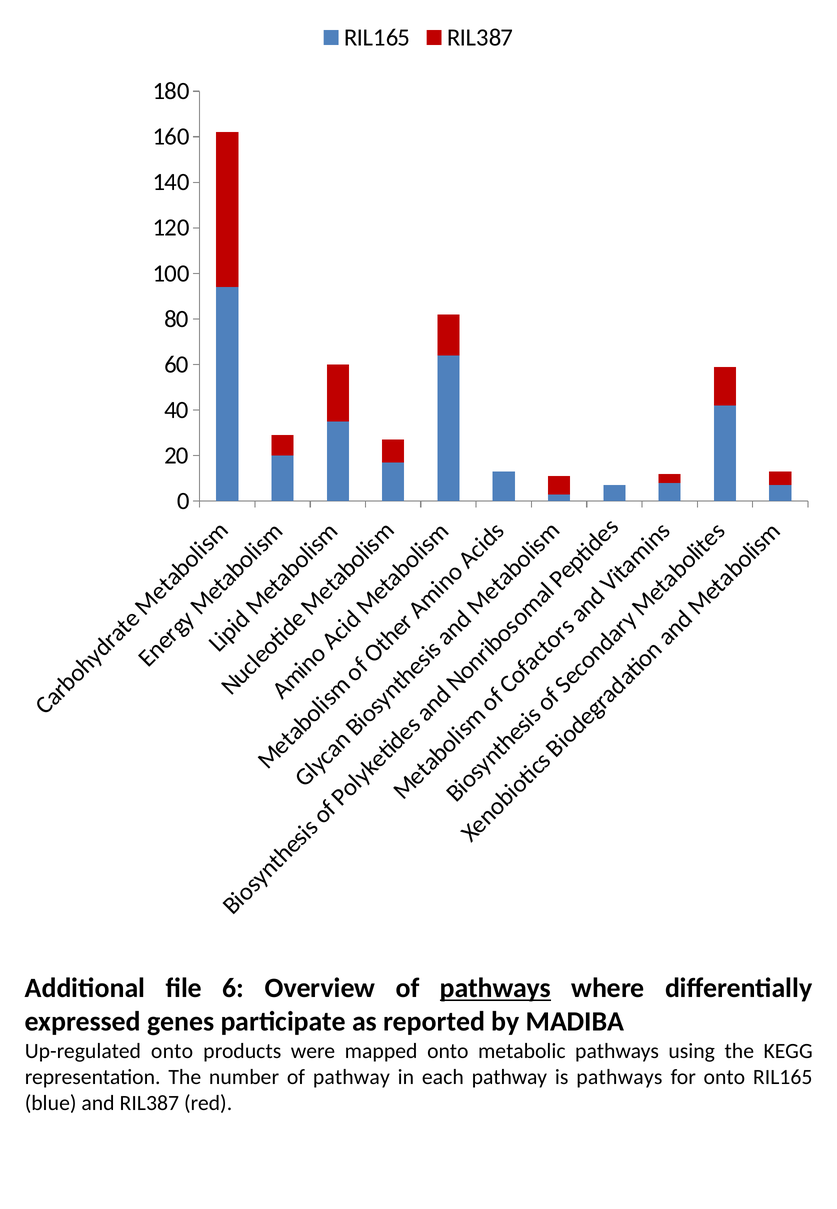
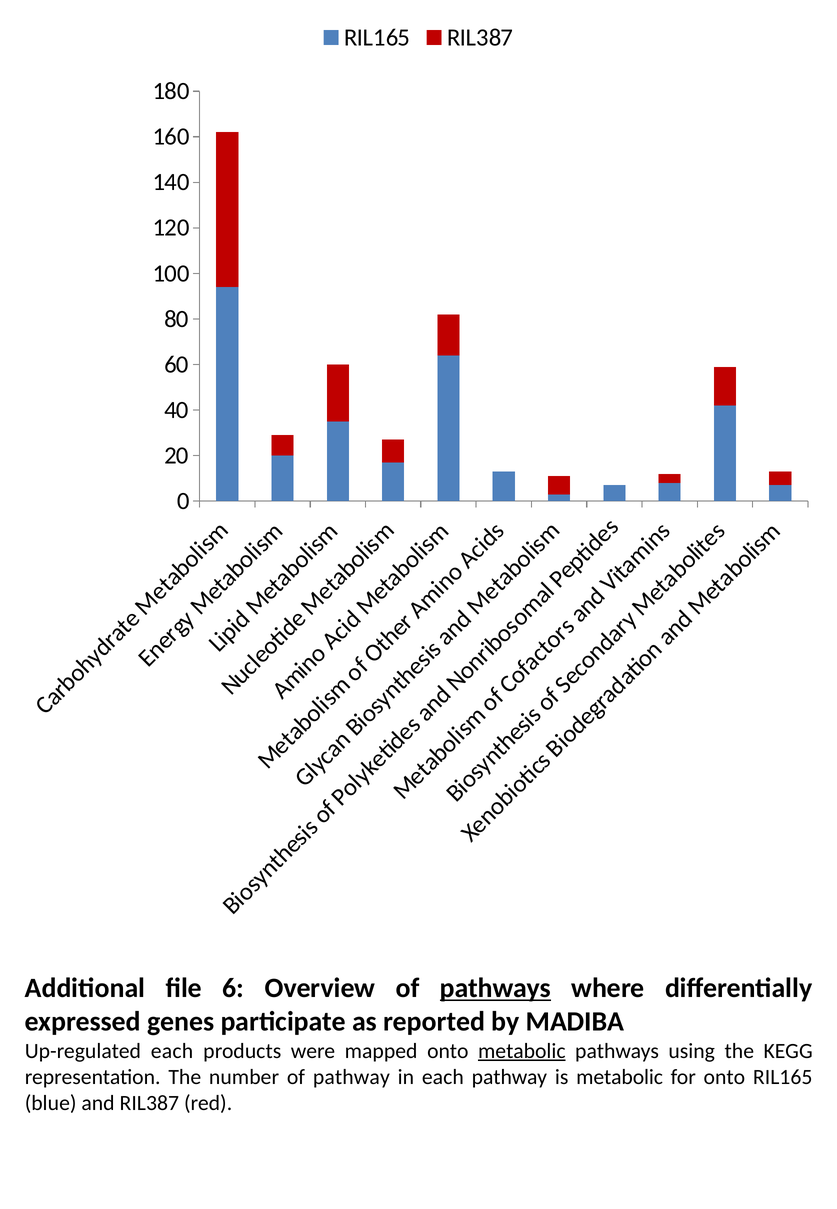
Up-regulated onto: onto -> each
metabolic at (522, 1051) underline: none -> present
is pathways: pathways -> metabolic
